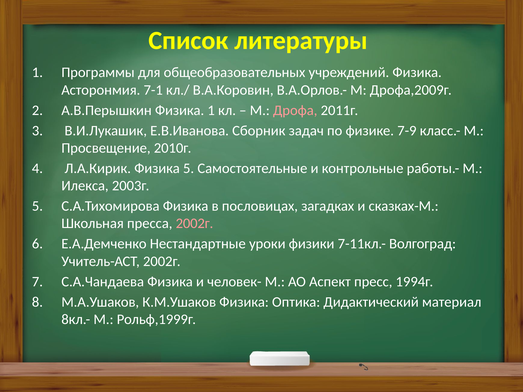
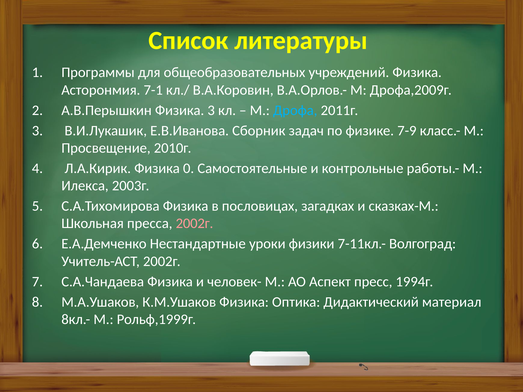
Физика 1: 1 -> 3
Дрофа colour: pink -> light blue
Физика 5: 5 -> 0
